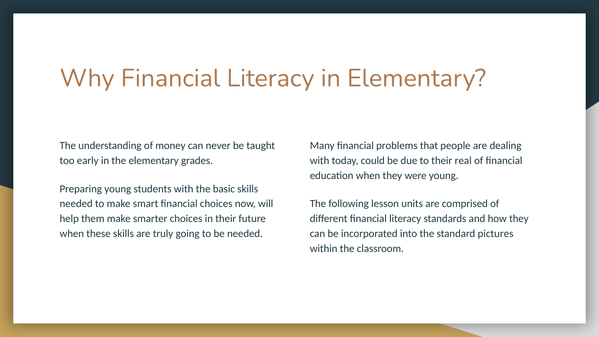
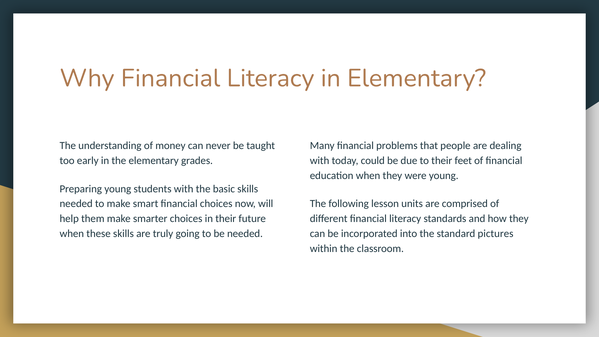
real: real -> feet
